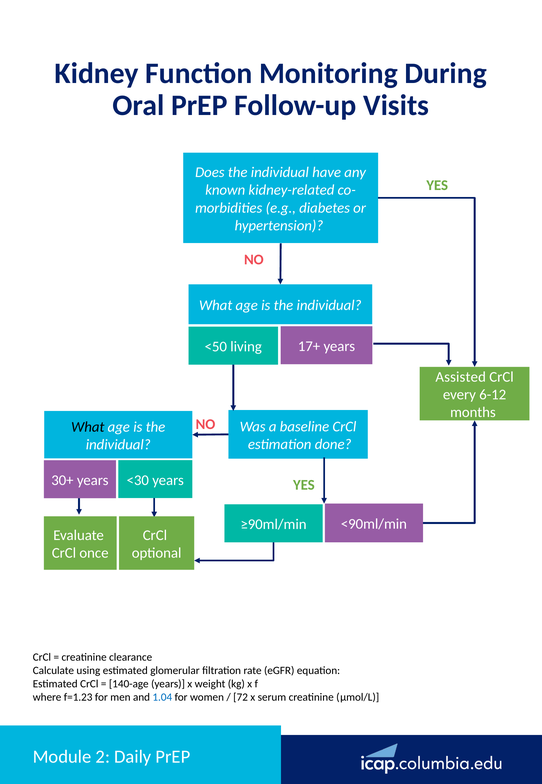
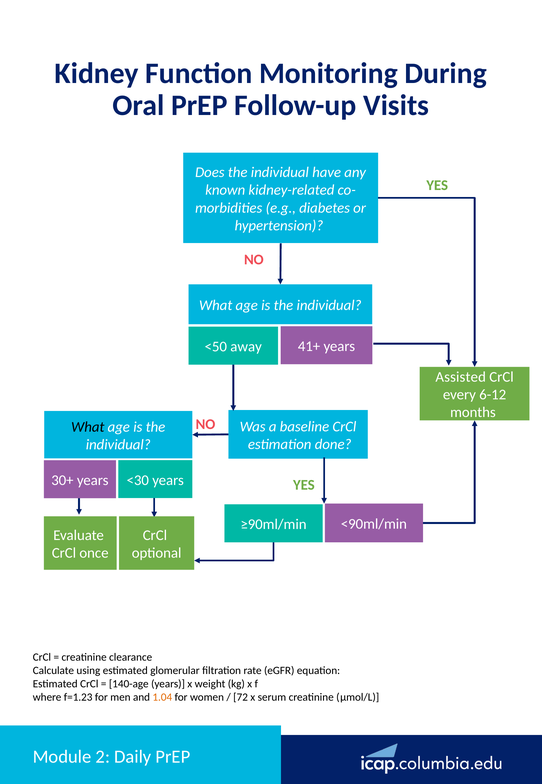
17+: 17+ -> 41+
living: living -> away
1.04 colour: blue -> orange
